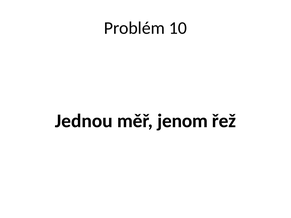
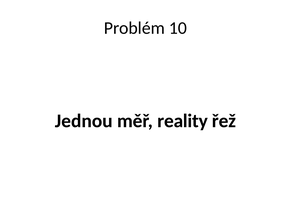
jenom: jenom -> reality
